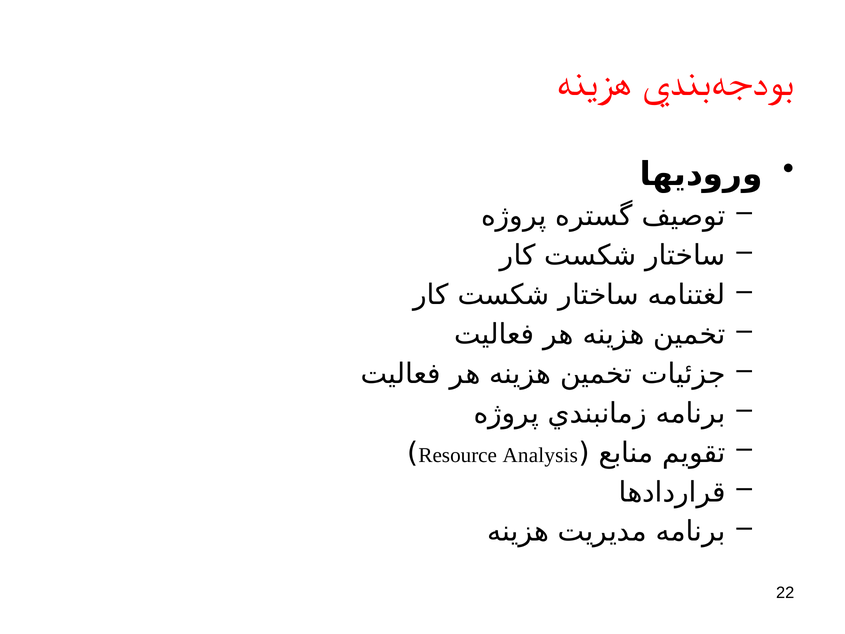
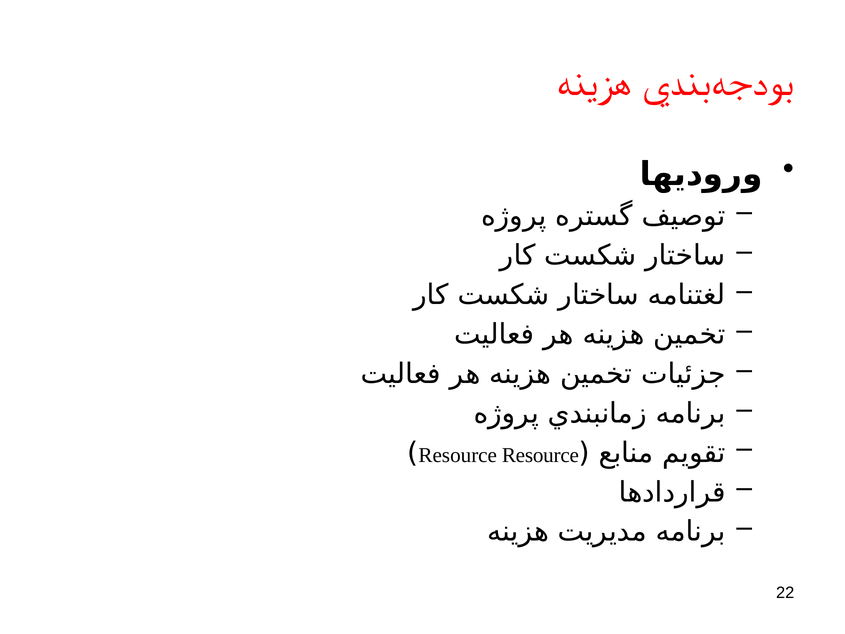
Resource Analysis: Analysis -> Resource
